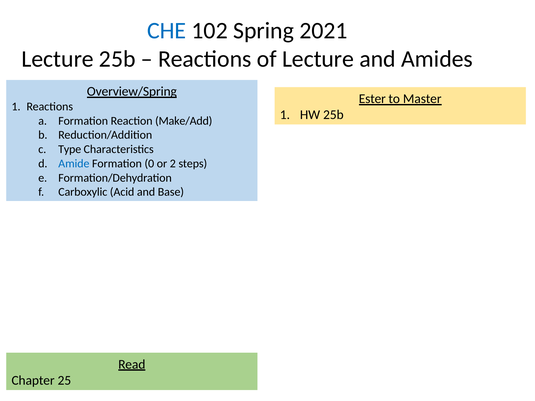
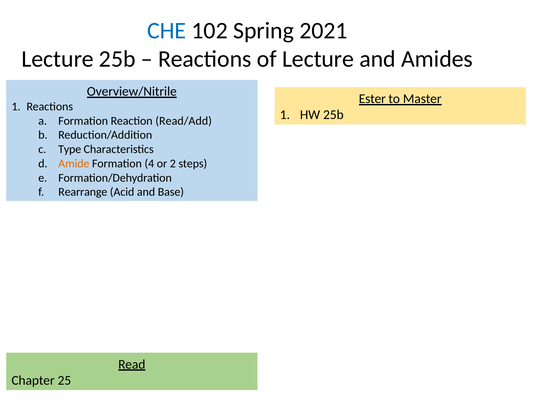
Overview/Spring: Overview/Spring -> Overview/Nitrile
Make/Add: Make/Add -> Read/Add
Amide colour: blue -> orange
0: 0 -> 4
Carboxylic: Carboxylic -> Rearrange
